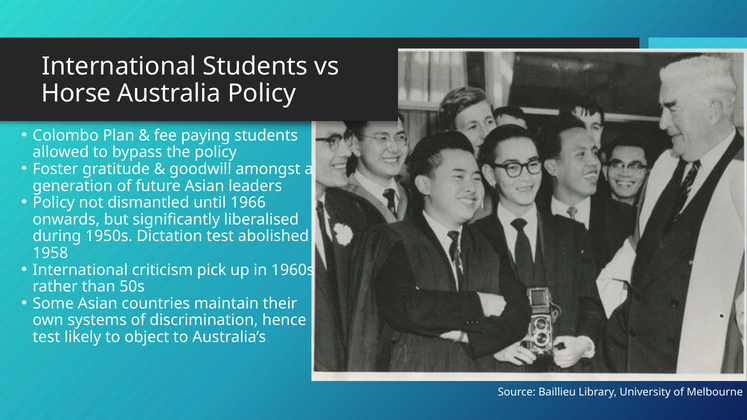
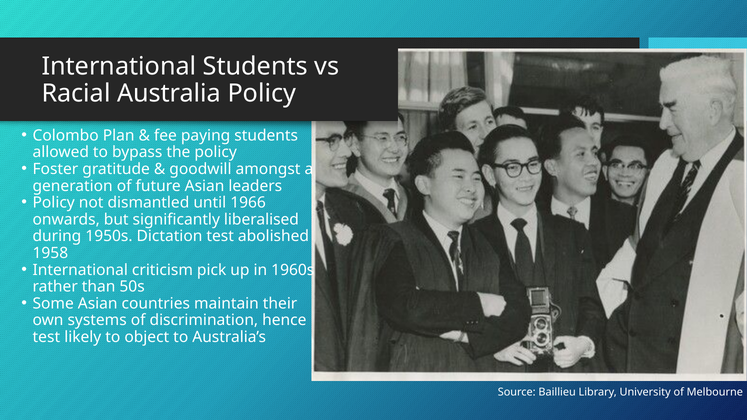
Horse: Horse -> Racial
